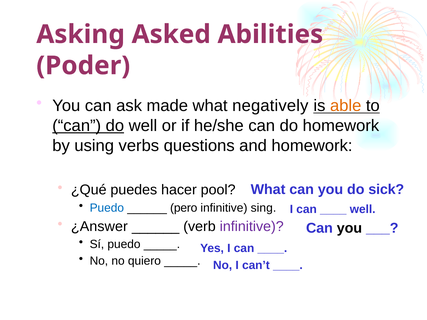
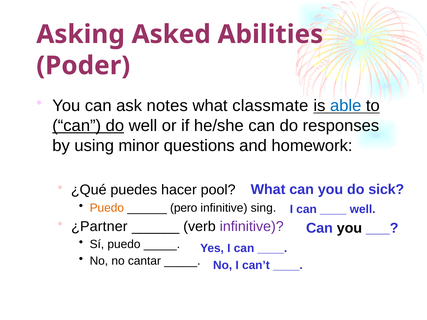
made: made -> notes
negatively: negatively -> classmate
able colour: orange -> blue
do homework: homework -> responses
verbs: verbs -> minor
Puedo at (107, 208) colour: blue -> orange
¿Answer: ¿Answer -> ¿Partner
quiero: quiero -> cantar
